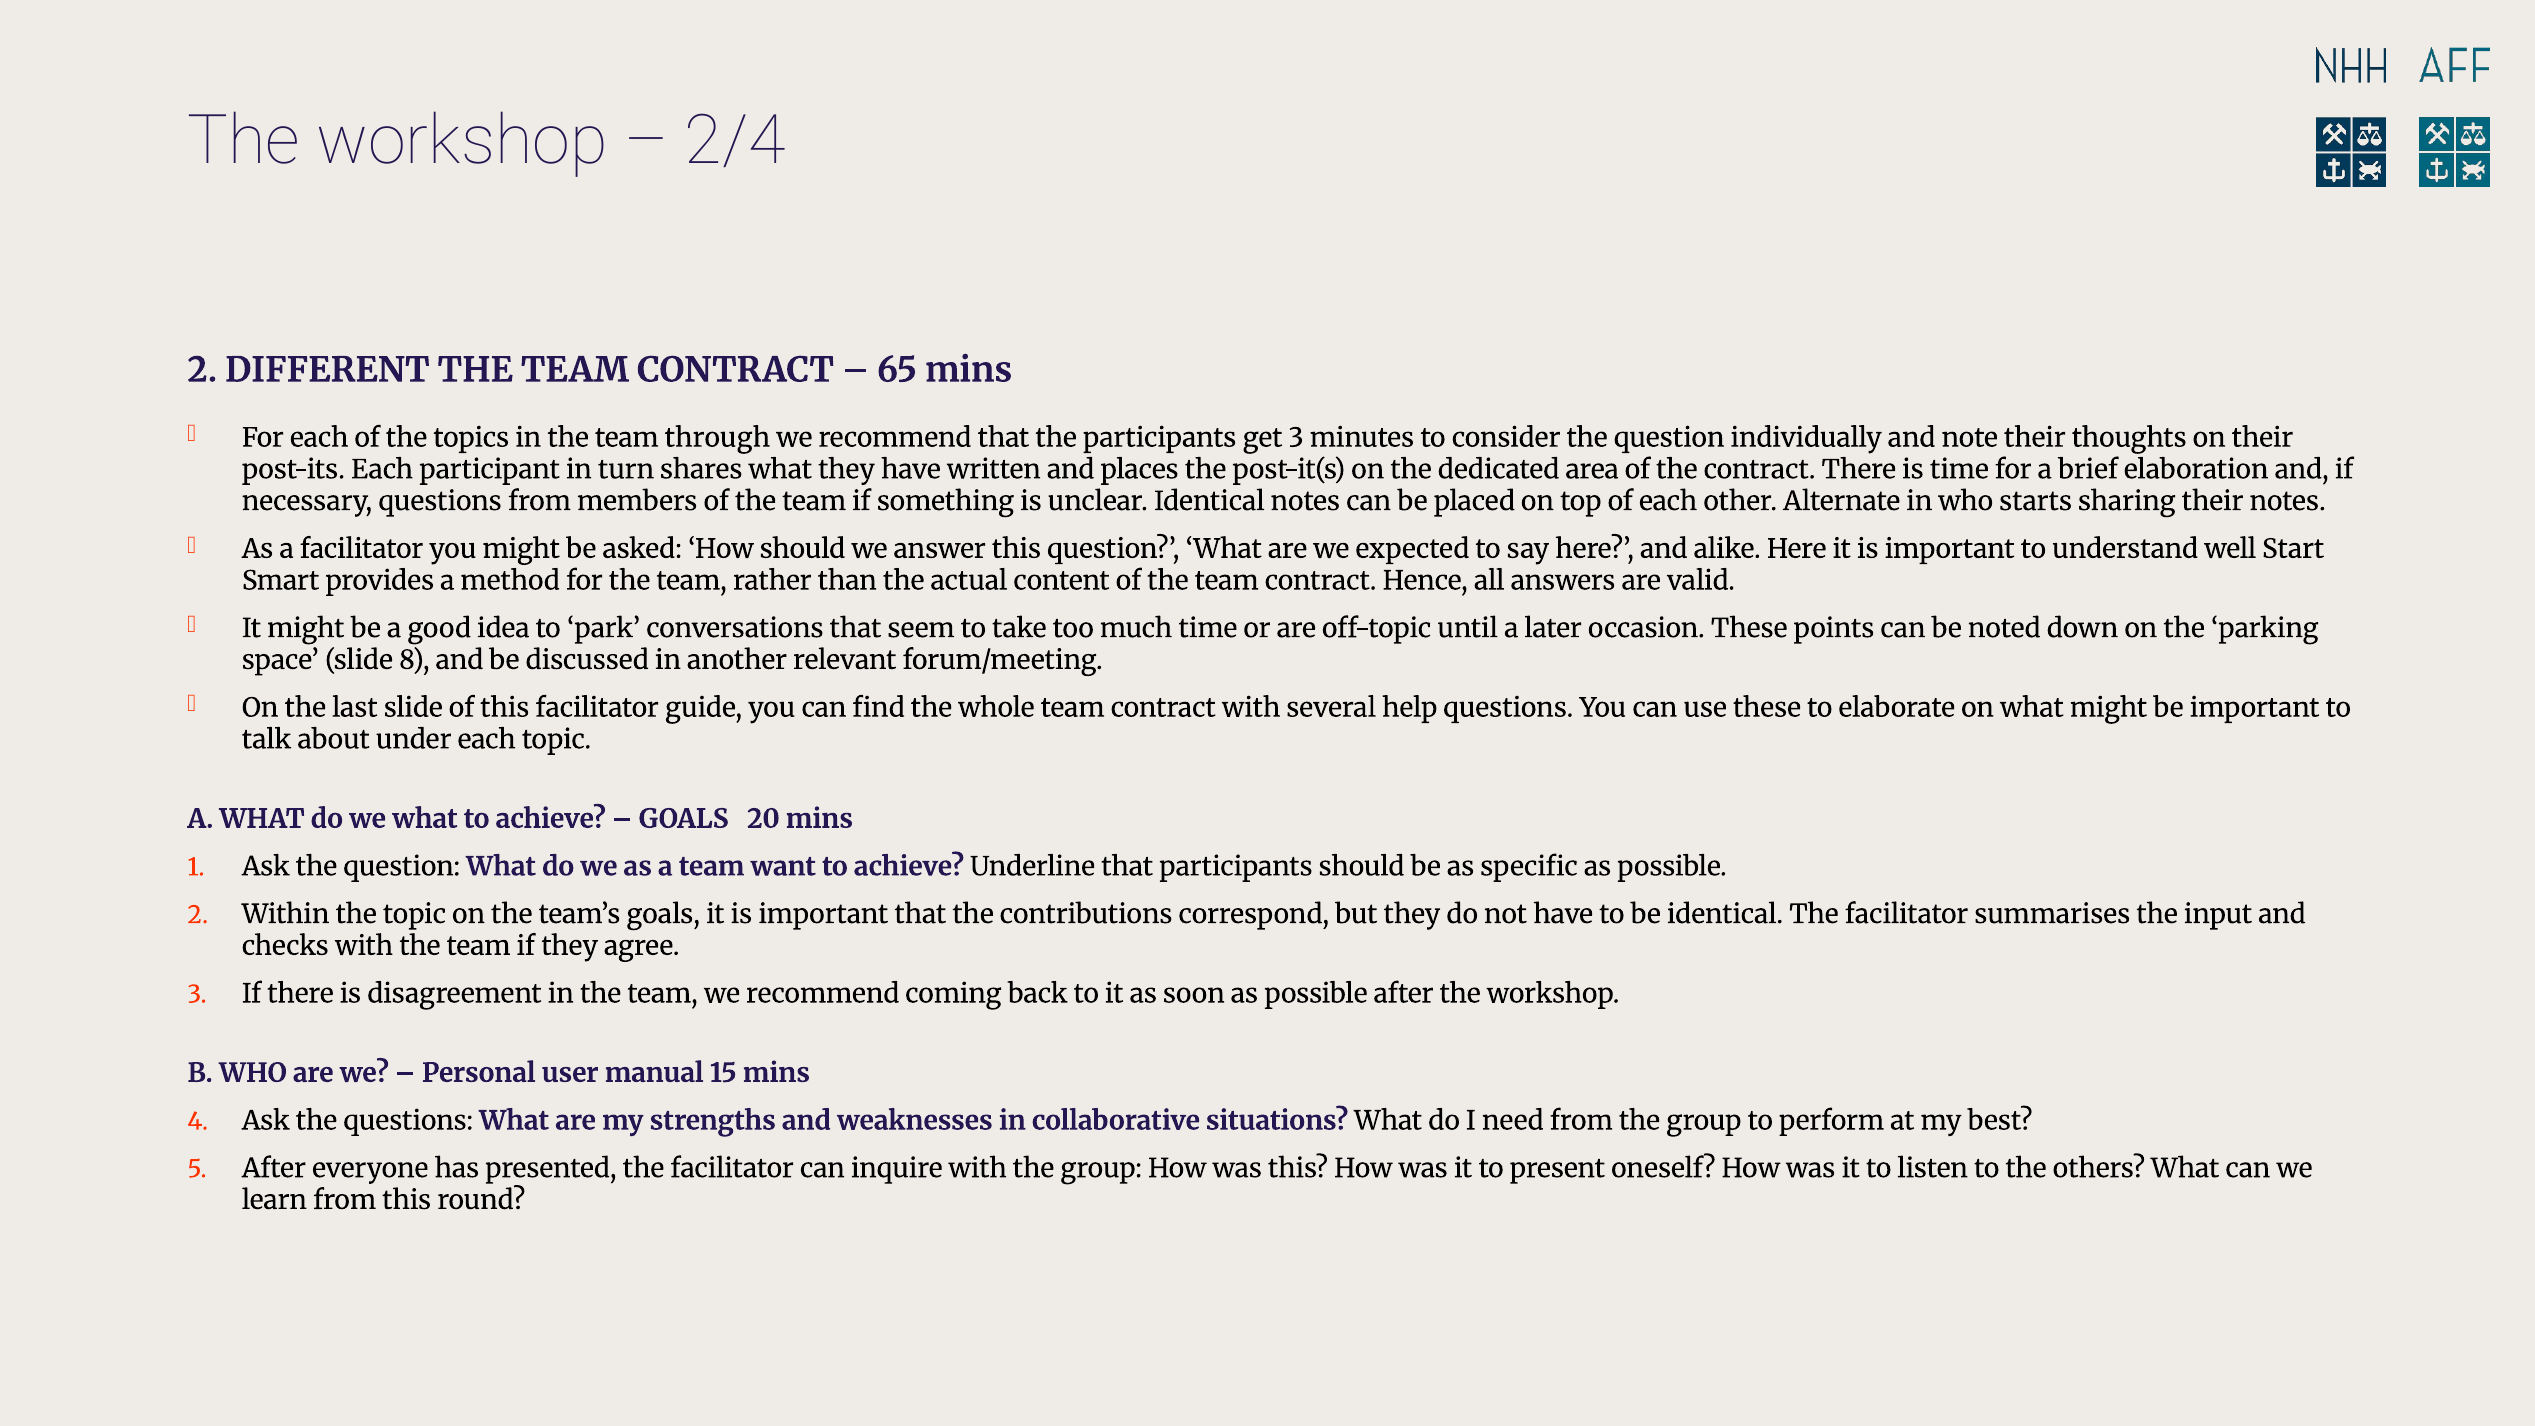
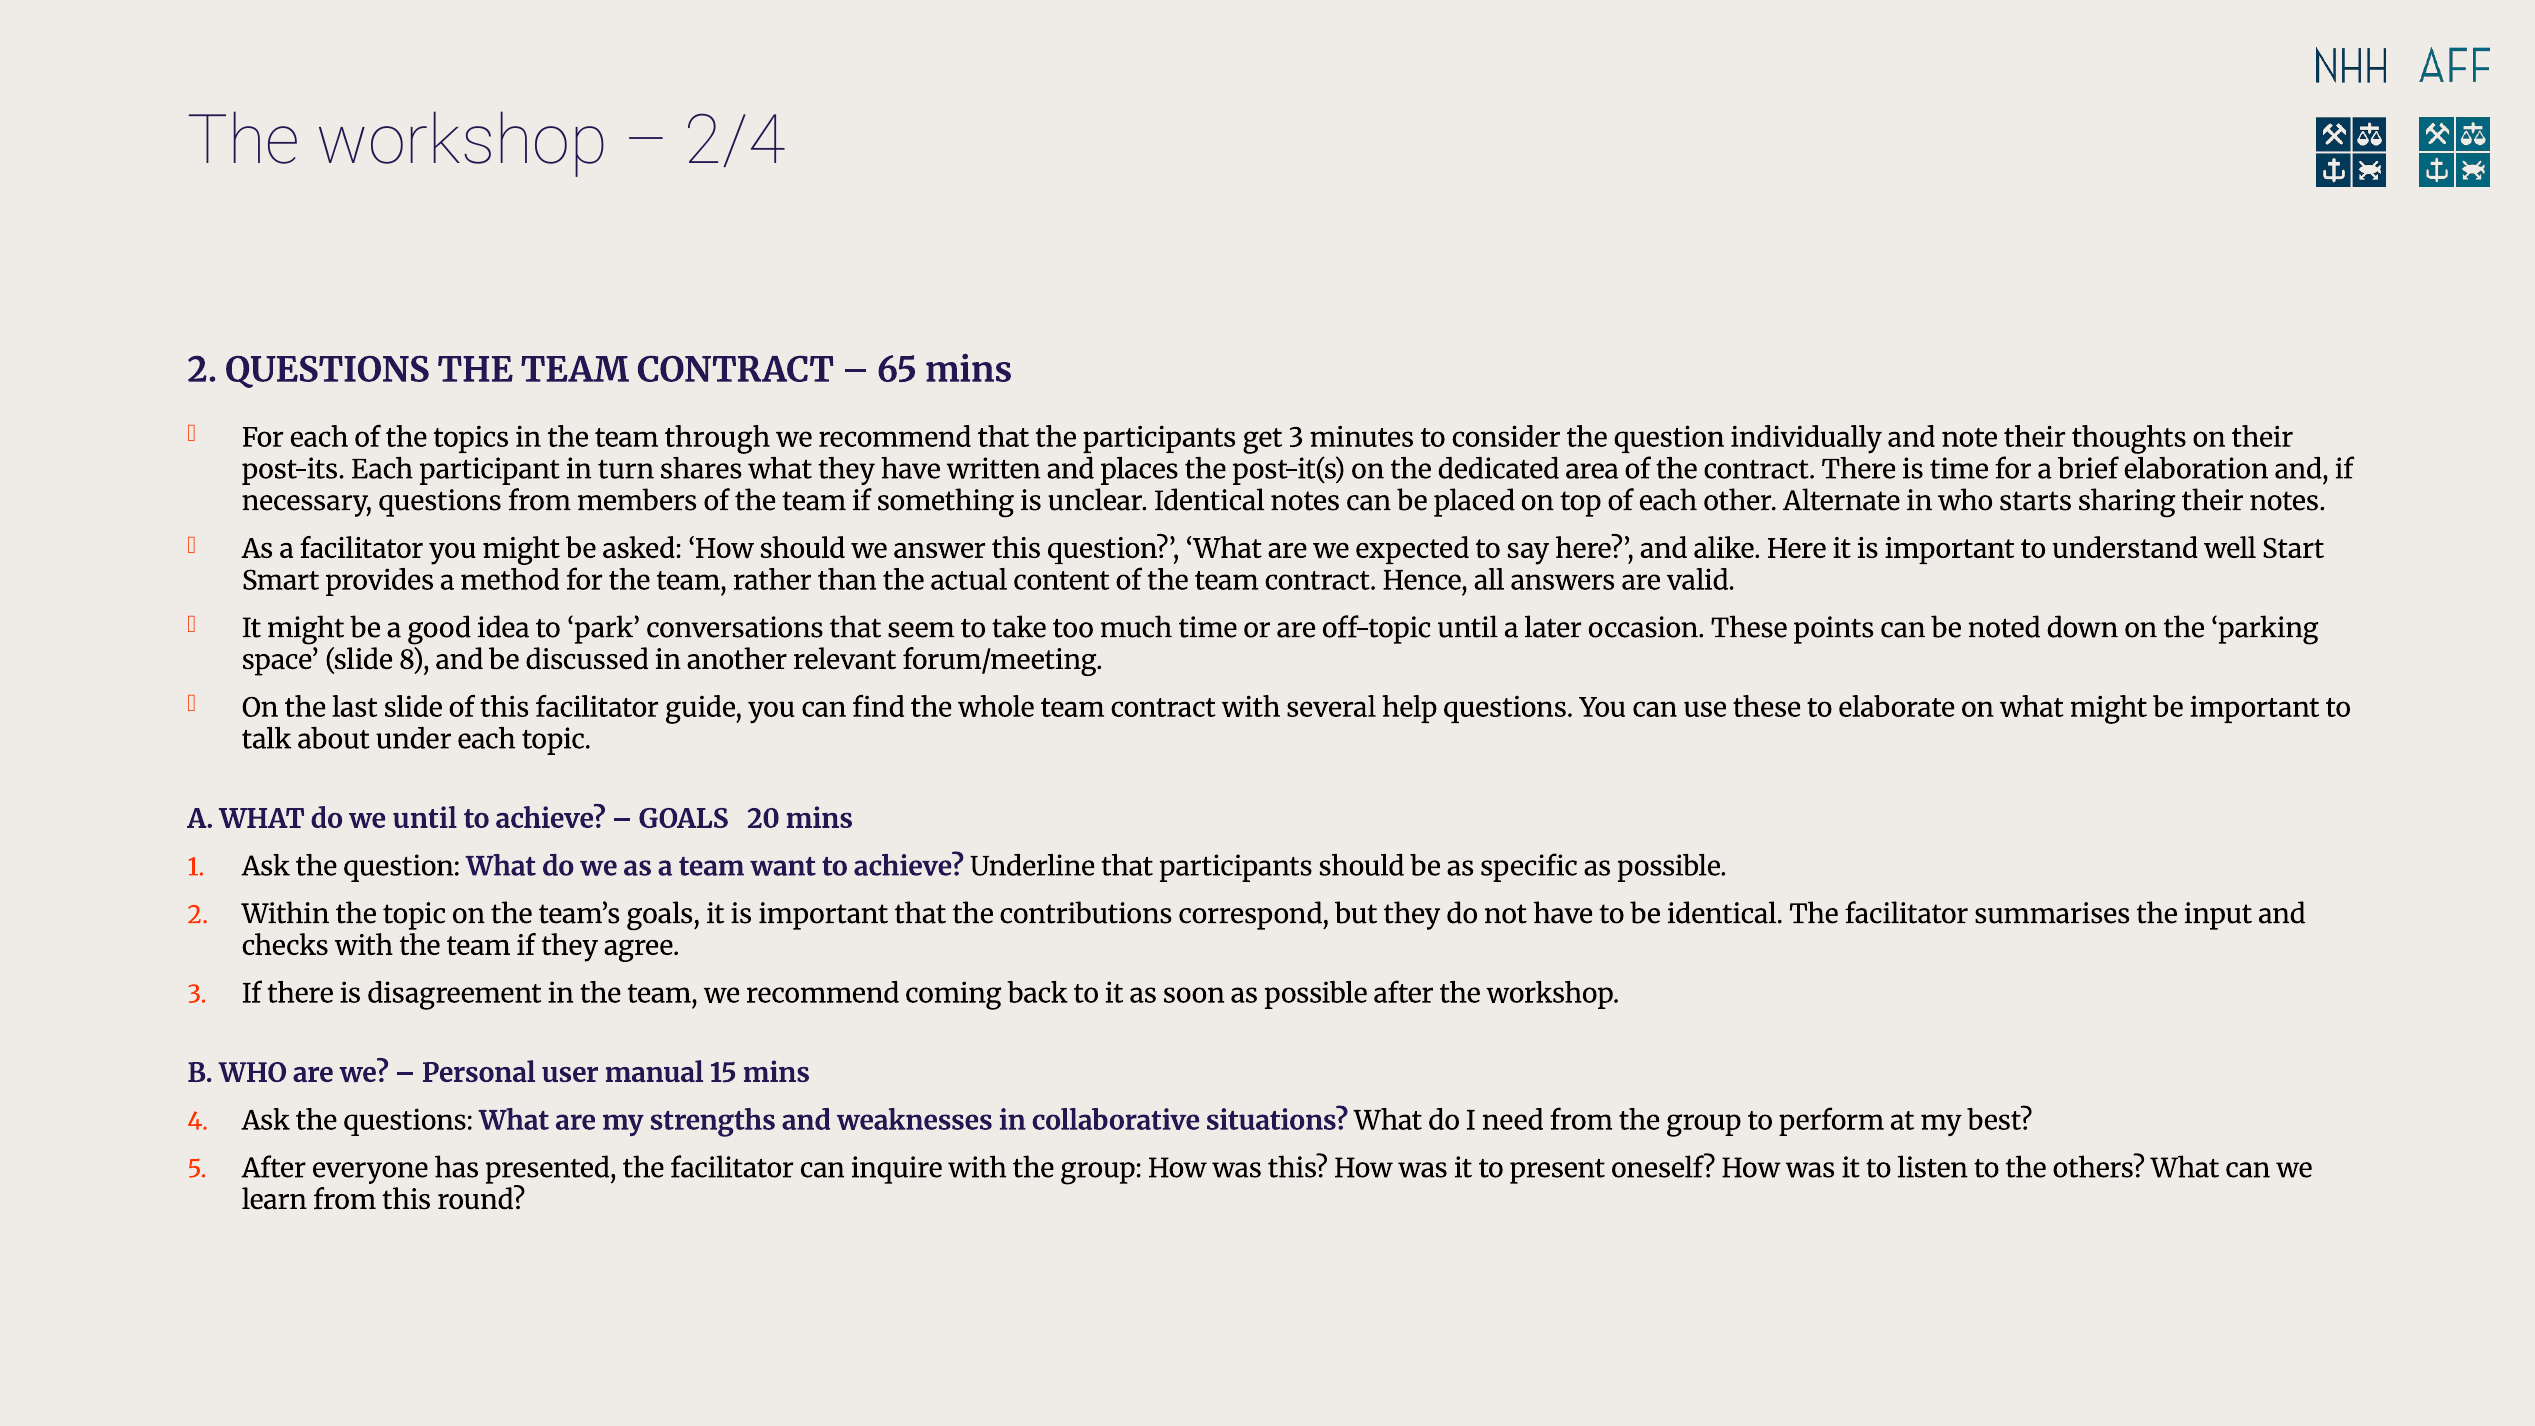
2 DIFFERENT: DIFFERENT -> QUESTIONS
we what: what -> until
